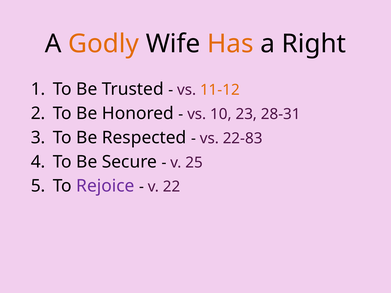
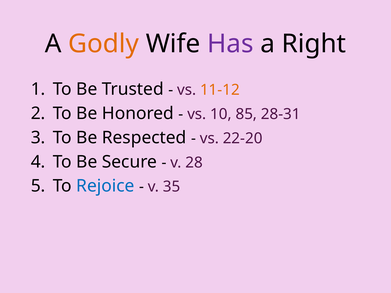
Has colour: orange -> purple
23: 23 -> 85
22-83: 22-83 -> 22-20
25: 25 -> 28
Rejoice colour: purple -> blue
22: 22 -> 35
